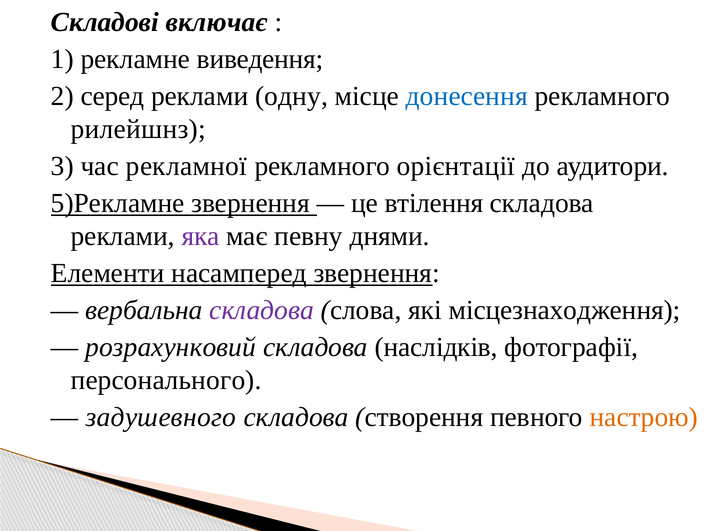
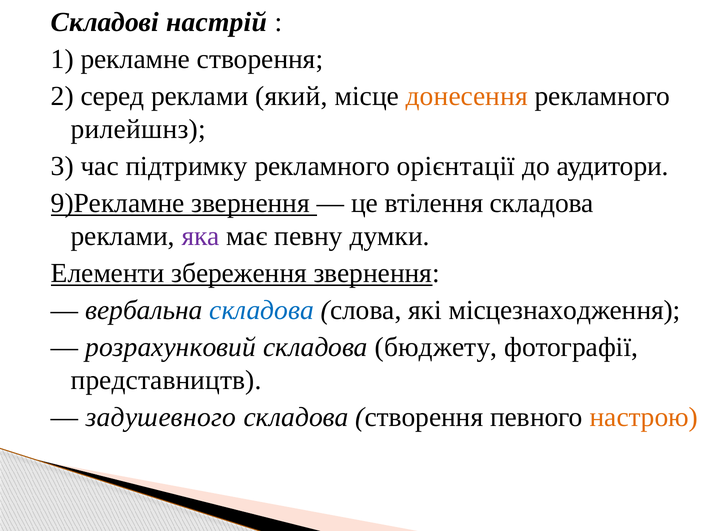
включає: включає -> настрій
рекламне виведення: виведення -> створення
одну: одну -> який
донесення colour: blue -> orange
рекламної: рекламної -> підтримку
5)Рекламне: 5)Рекламне -> 9)Рекламне
днями: днями -> думки
насамперед: насамперед -> збереження
складова at (262, 310) colour: purple -> blue
наслідків: наслідків -> бюджету
персонального: персонального -> представництв
